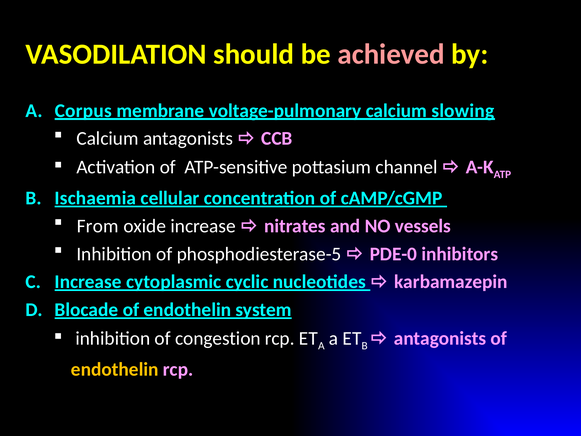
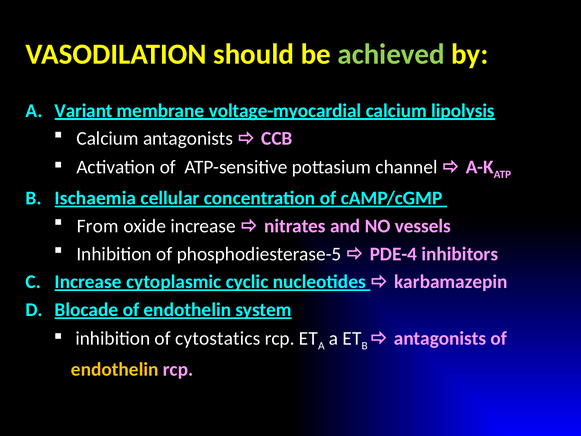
achieved colour: pink -> light green
Corpus: Corpus -> Variant
voltage-pulmonary: voltage-pulmonary -> voltage-myocardial
slowing: slowing -> lipolysis
PDE-0: PDE-0 -> PDE-4
congestion: congestion -> cytostatics
